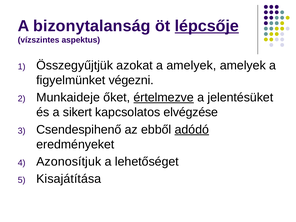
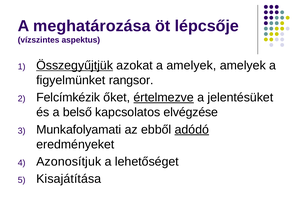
bizonytalanság: bizonytalanság -> meghatározása
lépcsője underline: present -> none
Összegyűjtjük underline: none -> present
végezni: végezni -> rangsor
Munkaideje: Munkaideje -> Felcímkézik
sikert: sikert -> belső
Csendespihenő: Csendespihenő -> Munkafolyamati
